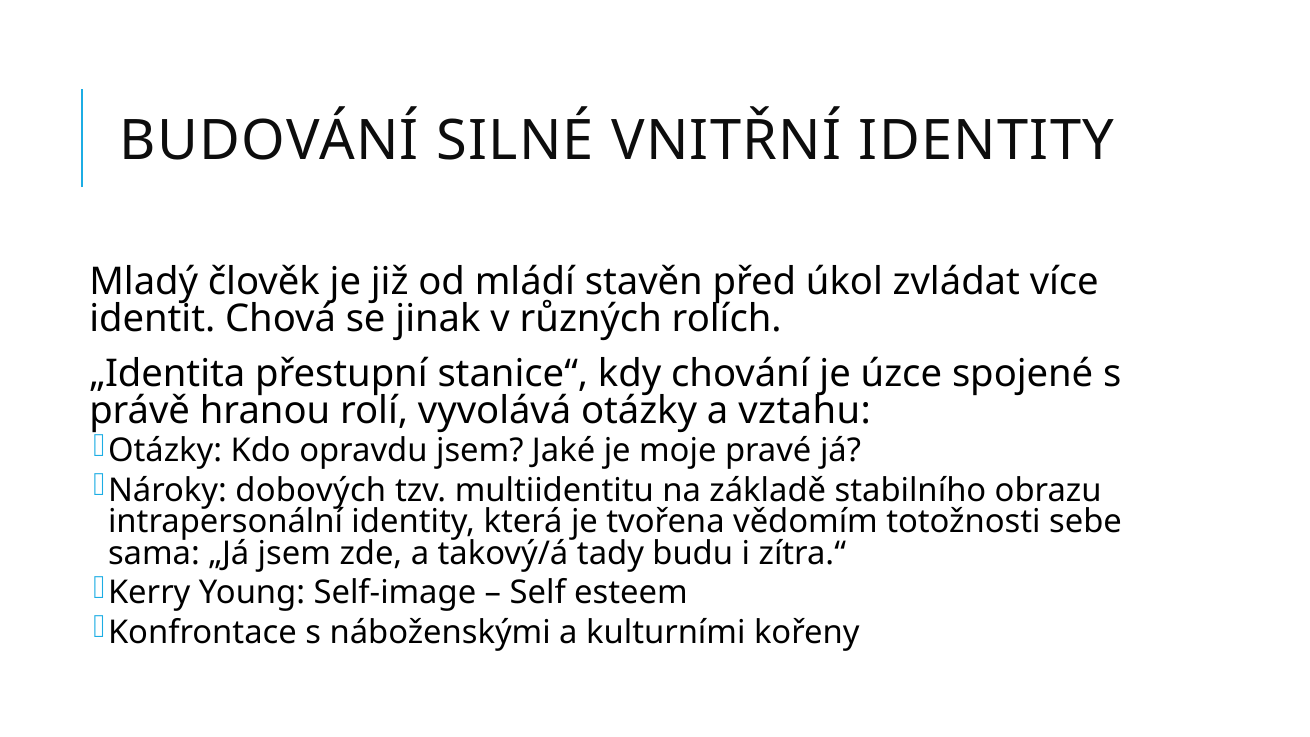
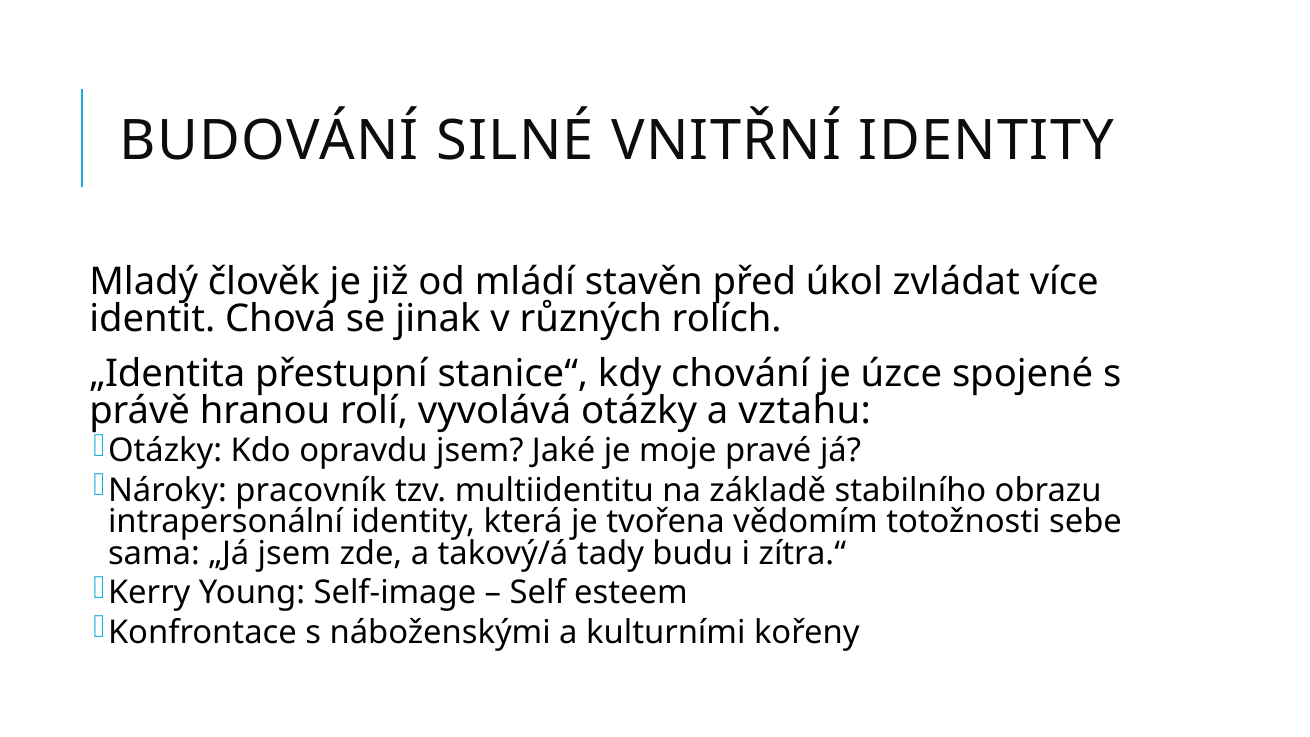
dobových: dobových -> pracovník
